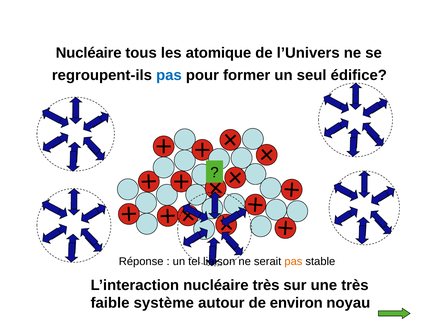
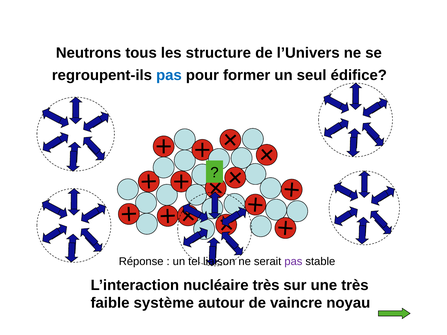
Nucléaire at (89, 53): Nucléaire -> Neutrons
atomique: atomique -> structure
pas at (293, 262) colour: orange -> purple
environ: environ -> vaincre
